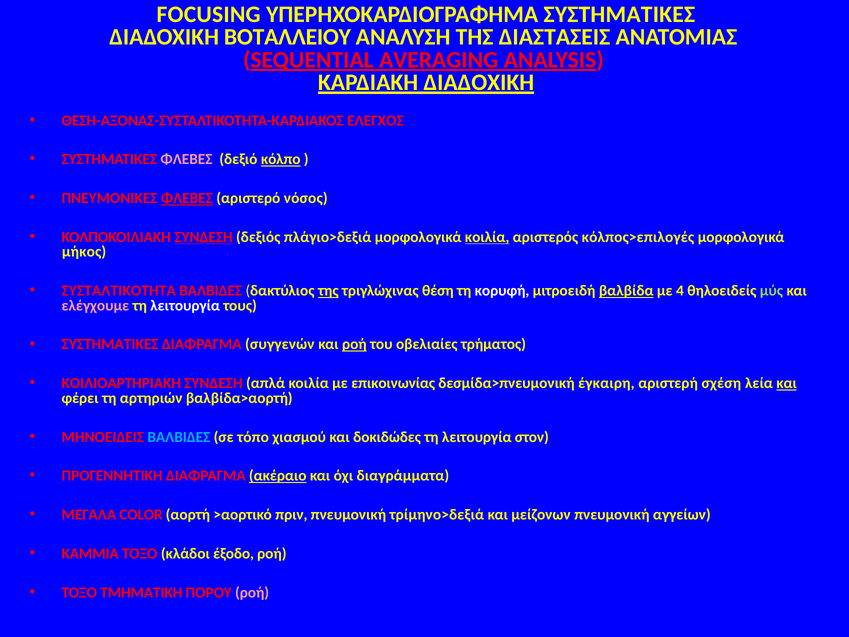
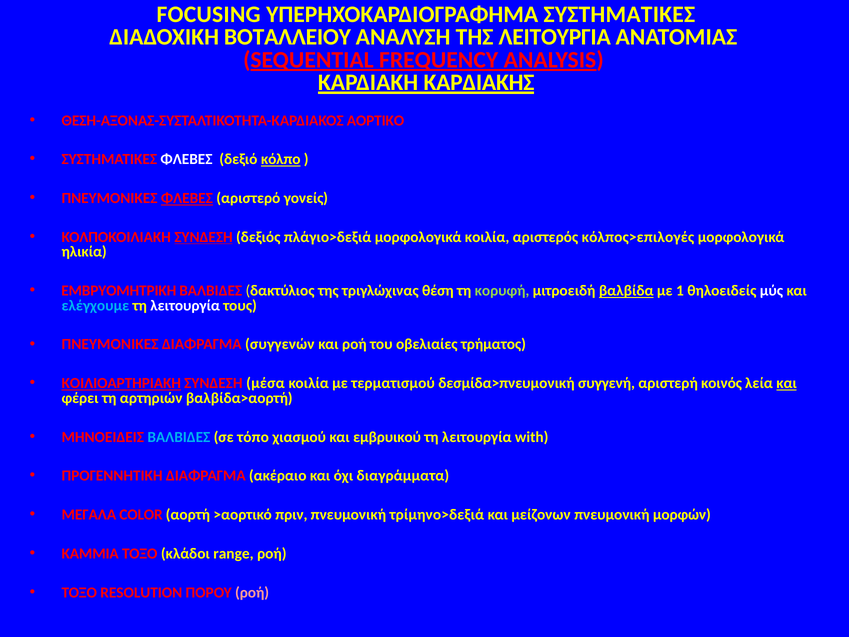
ΔΙΑΣΤΑΣΕΙΣ: ΔΙΑΣΤΑΣΕΙΣ -> ΛΕΙΤΟΥΡΓΙΑ
AVERAGING: AVERAGING -> FREQUENCY
ΚΑΡΔΙΑΚΗ ΔΙΑΔΟΧΙΚΗ: ΔΙΑΔΟΧΙΚΗ -> ΚΑΡΔΙΑΚΗΣ
ΕΛΕΓΧΟΣ: ΕΛΕΓΧΟΣ -> ΑΟΡΤΙΚΟ
ΦΛΕΒΕΣ at (186, 159) colour: pink -> white
νόσος: νόσος -> γονείς
κοιλία at (487, 237) underline: present -> none
μήκος: μήκος -> ηλικία
ΣΥΣΤΑΛΤΙΚΟΤΗΤΑ: ΣΥΣΤΑΛΤΙΚΟΤΗΤΑ -> ΕΜΒΡΥΟΜΗΤΡΙΚΗ
της at (328, 291) underline: present -> none
κορυφή colour: white -> light green
4: 4 -> 1
μύς colour: light green -> white
ελέγχουμε colour: pink -> light blue
ΣΥΣΤΗΜΑΤΙΚΕΣ at (110, 344): ΣΥΣΤΗΜΑΤΙΚΕΣ -> ΠΝΕΥΜΟΝΙΚΕΣ
ροή at (354, 344) underline: present -> none
ΚΟΙΛΙΟΑΡΤΗΡΙΑΚΗ underline: none -> present
απλά: απλά -> μέσα
επικοινωνίας: επικοινωνίας -> τερματισμού
έγκαιρη: έγκαιρη -> συγγενή
σχέση: σχέση -> κοινός
δοκιδώδες: δοκιδώδες -> εμβρυικού
στον: στον -> with
ακέραιο underline: present -> none
αγγείων: αγγείων -> μορφών
έξοδο: έξοδο -> range
ΤΜΗΜΑΤΙΚΗ: ΤΜΗΜΑΤΙΚΗ -> RESOLUTION
